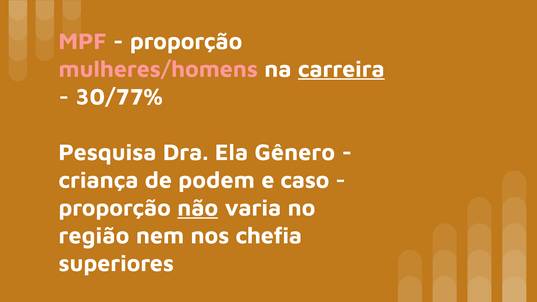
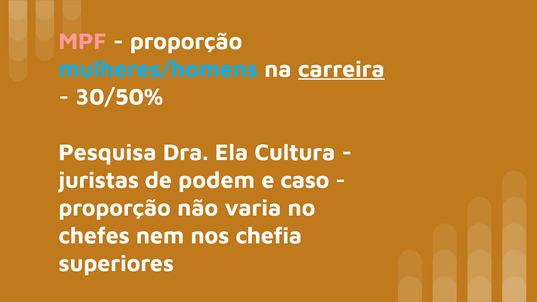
mulheres/homens colour: pink -> light blue
30/77%: 30/77% -> 30/50%
Gênero: Gênero -> Cultura
criança: criança -> juristas
não underline: present -> none
região: região -> chefes
